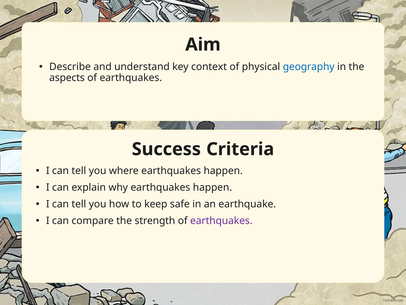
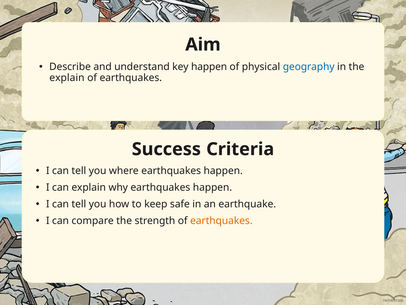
key context: context -> happen
aspects at (67, 78): aspects -> explain
earthquakes at (221, 220) colour: purple -> orange
